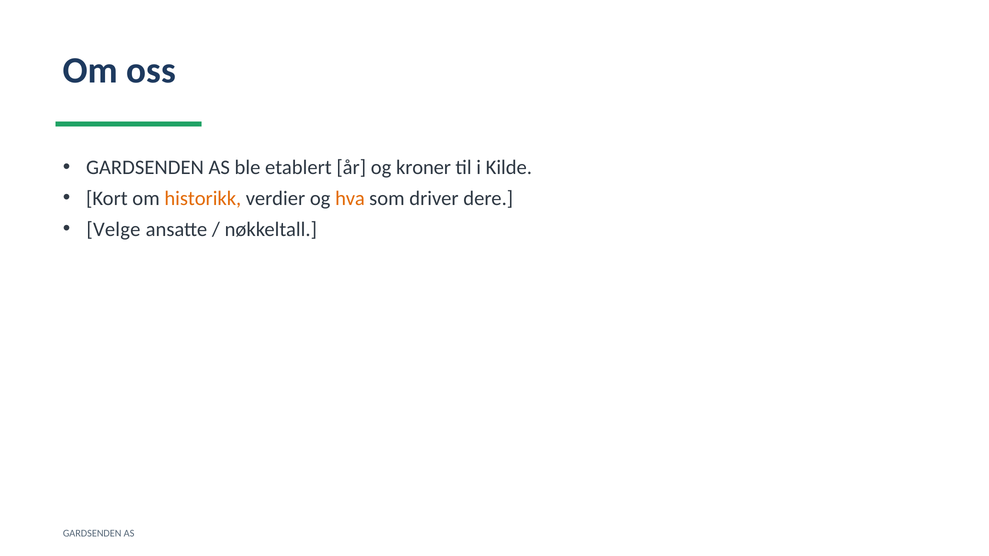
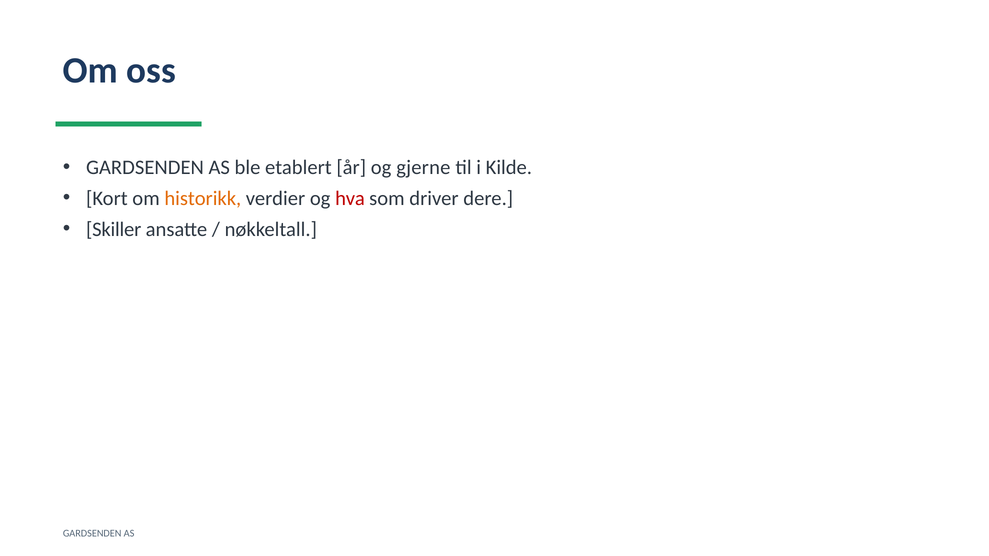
kroner: kroner -> gjerne
hva colour: orange -> red
Velge: Velge -> Skiller
